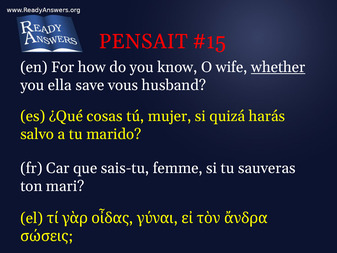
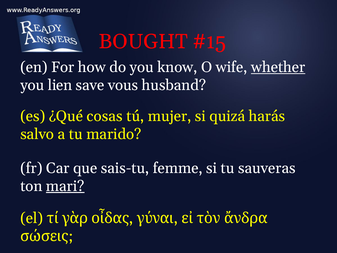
PENSAIT: PENSAIT -> BOUGHT
ella: ella -> lien
mari underline: none -> present
